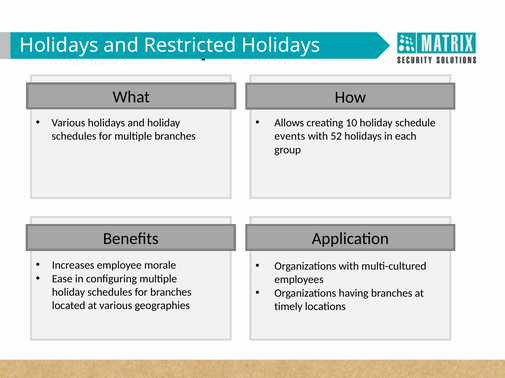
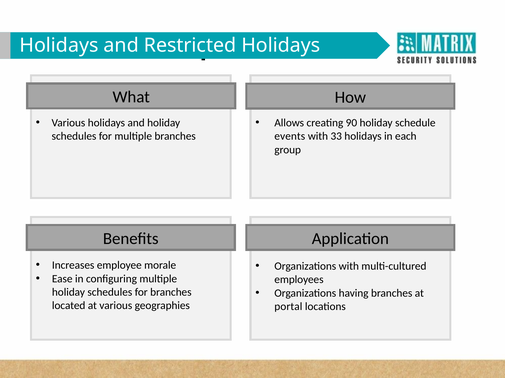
10: 10 -> 90
52: 52 -> 33
timely: timely -> portal
